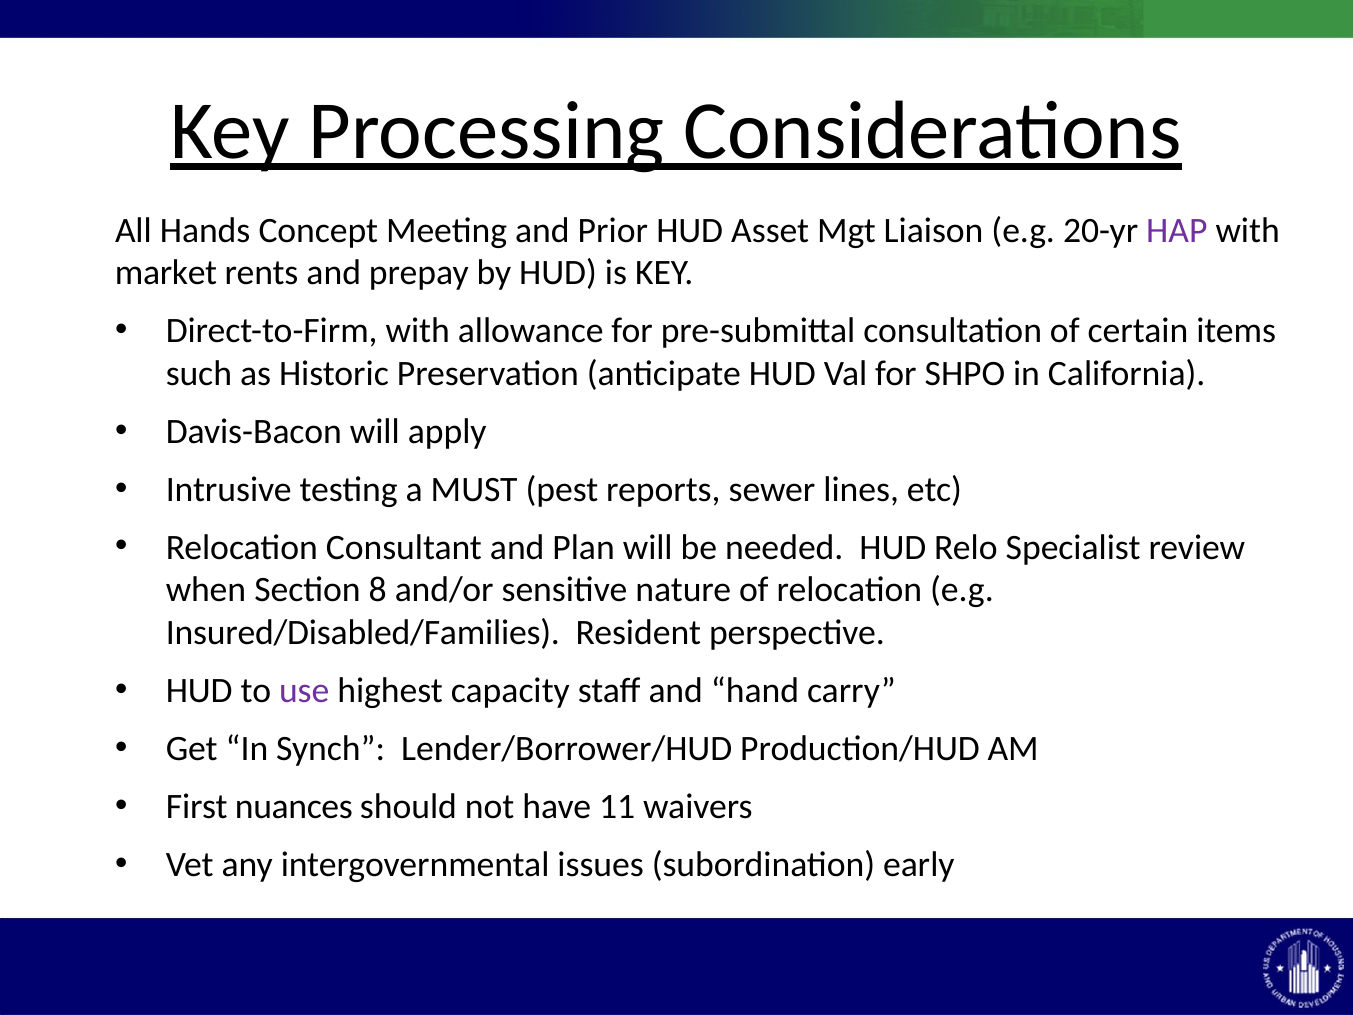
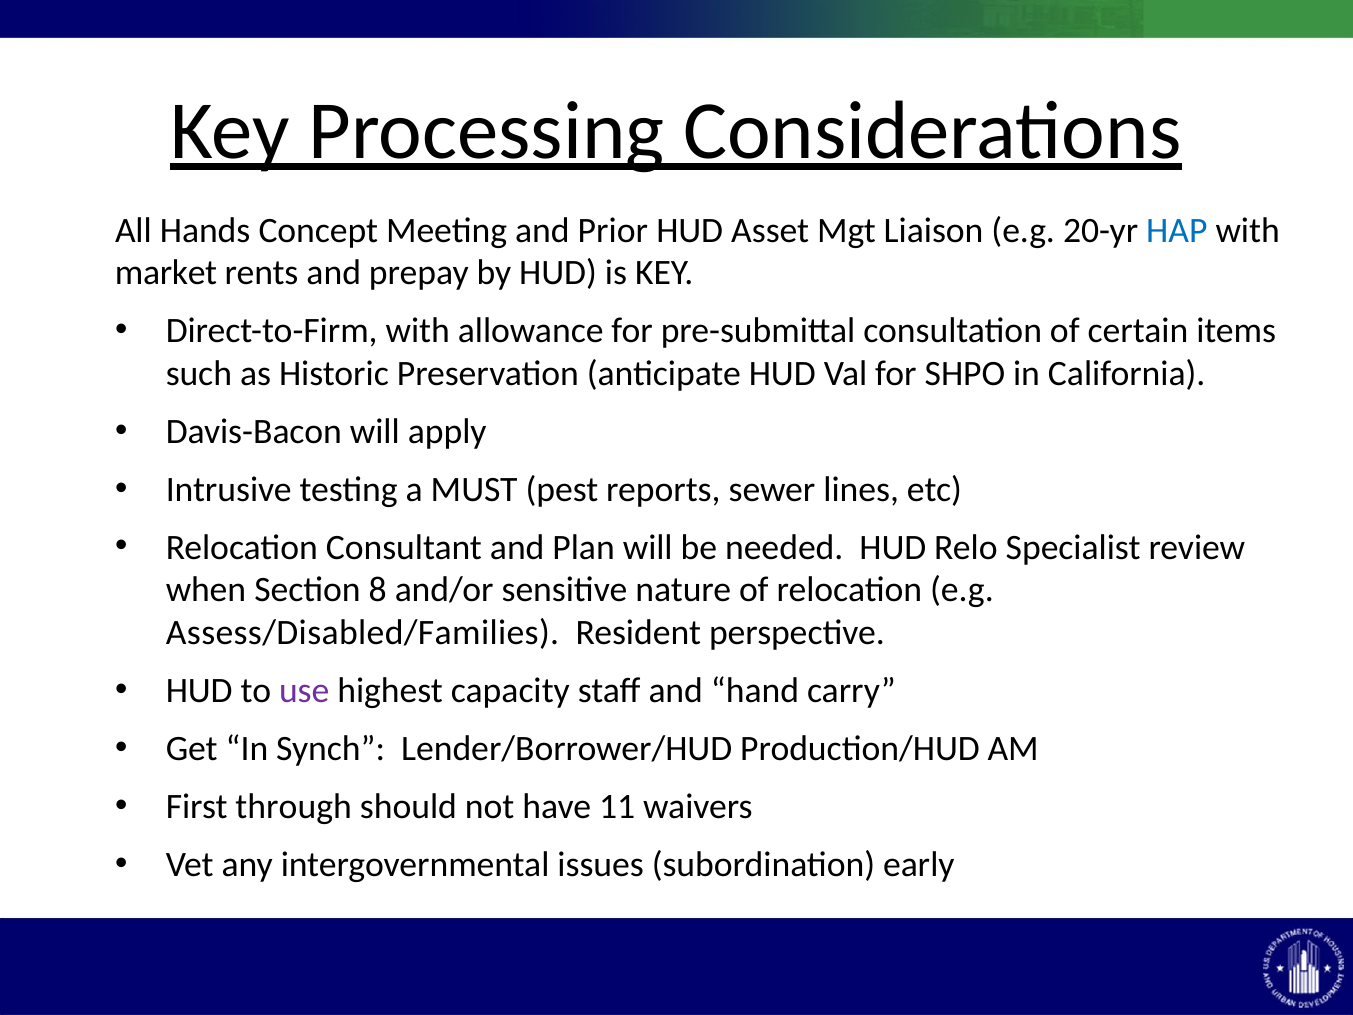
HAP colour: purple -> blue
Insured/Disabled/Families: Insured/Disabled/Families -> Assess/Disabled/Families
nuances: nuances -> through
